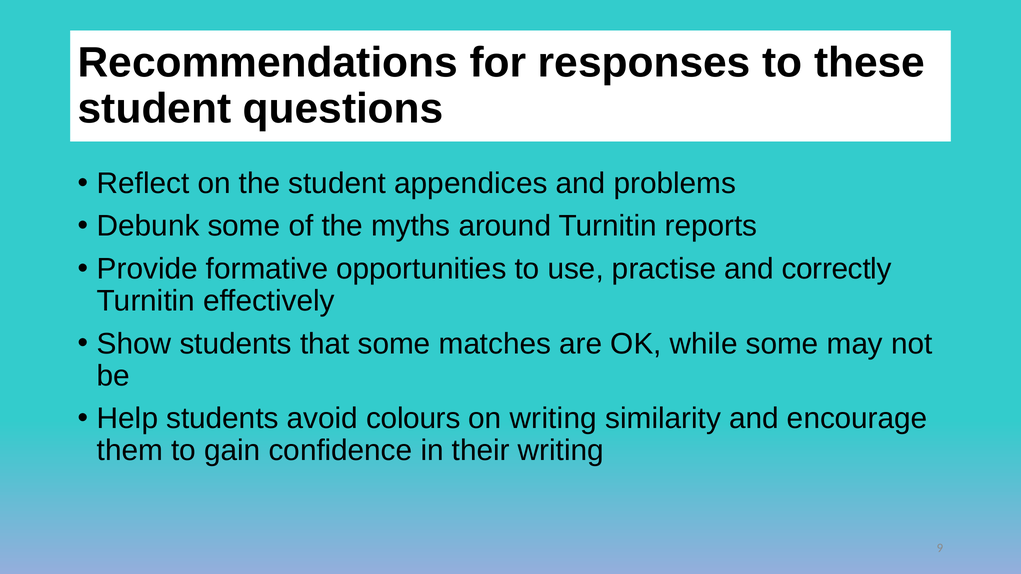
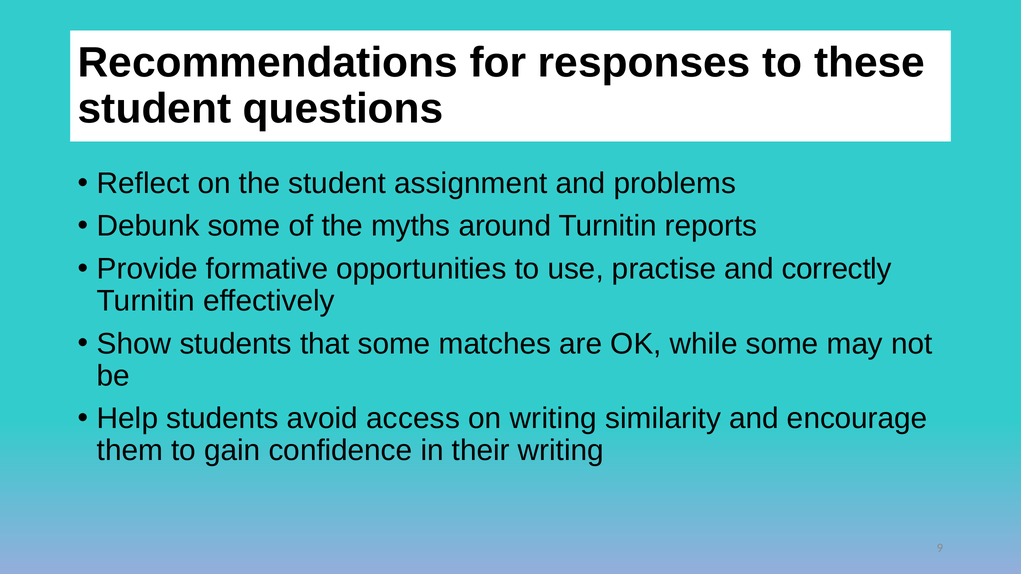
appendices: appendices -> assignment
colours: colours -> access
